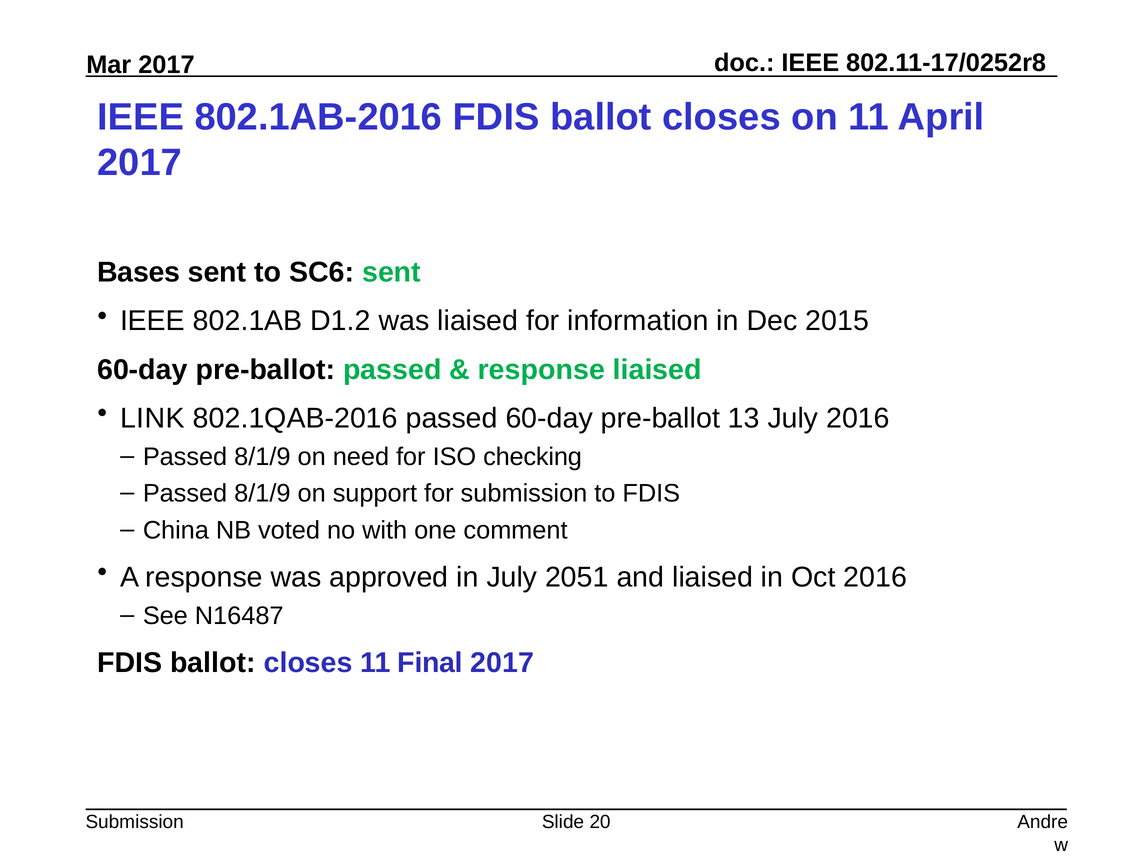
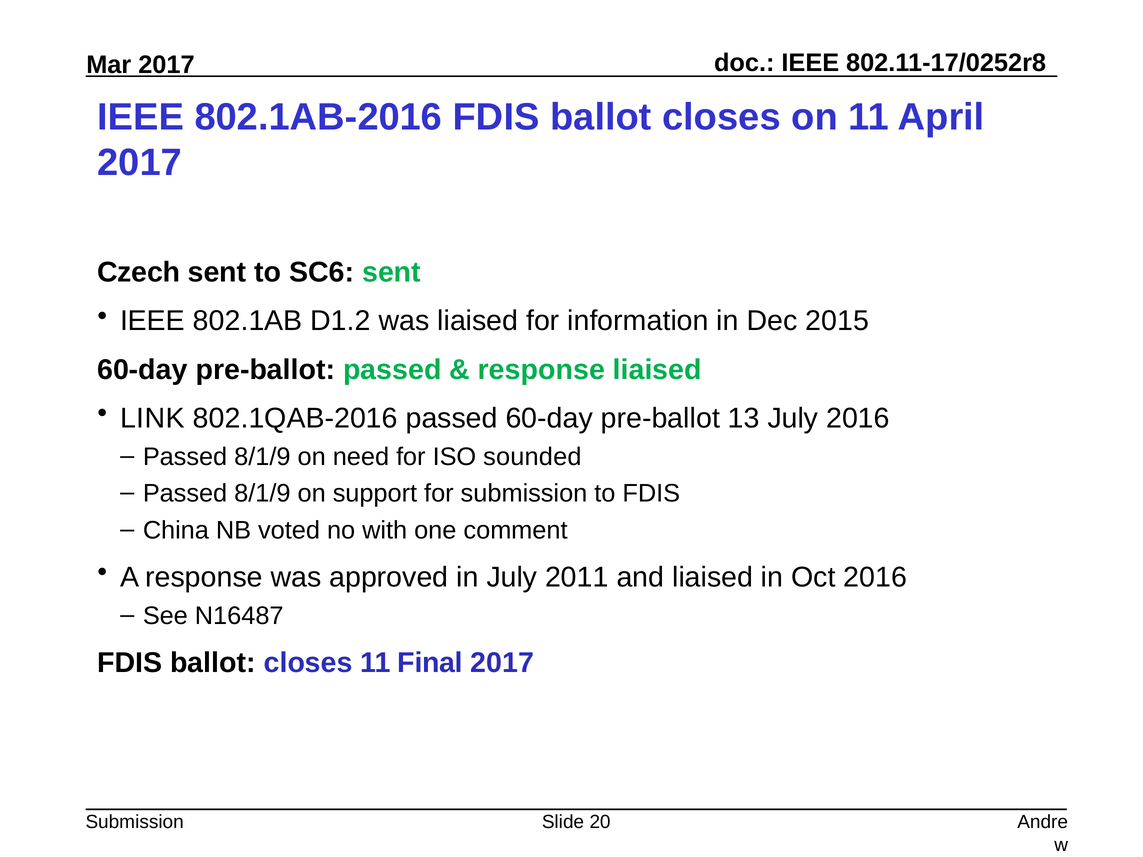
Bases: Bases -> Czech
checking: checking -> sounded
2051: 2051 -> 2011
